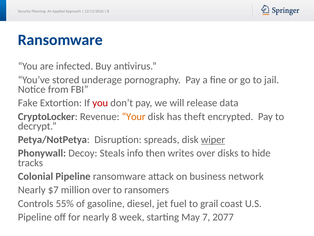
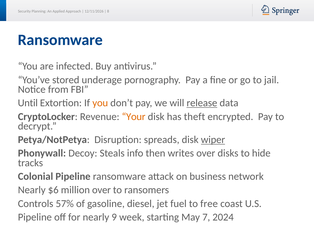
Fake: Fake -> Until
you at (100, 103) colour: red -> orange
release underline: none -> present
$7: $7 -> $6
55%: 55% -> 57%
grail: grail -> free
nearly 8: 8 -> 9
2077: 2077 -> 2024
